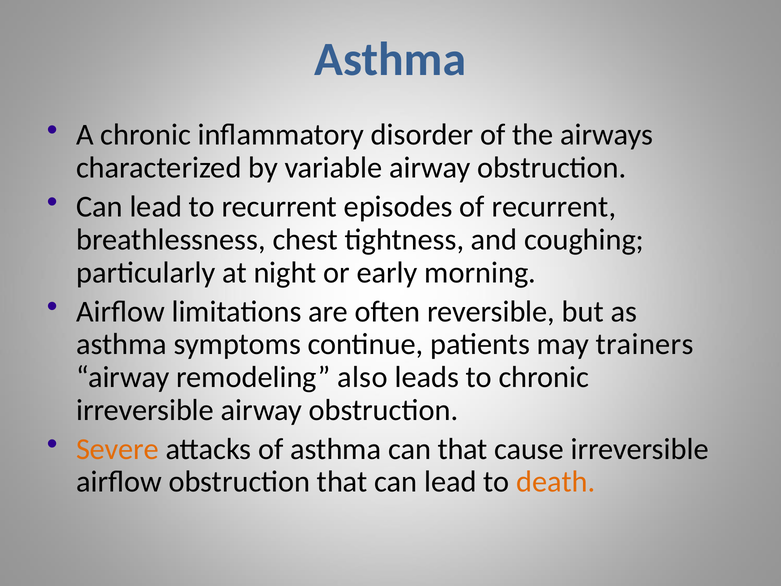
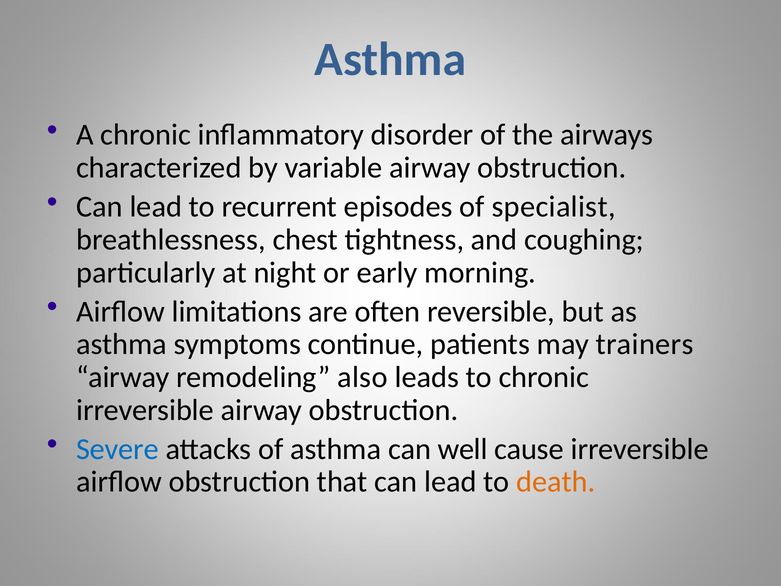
of recurrent: recurrent -> specialist
Severe colour: orange -> blue
can that: that -> well
